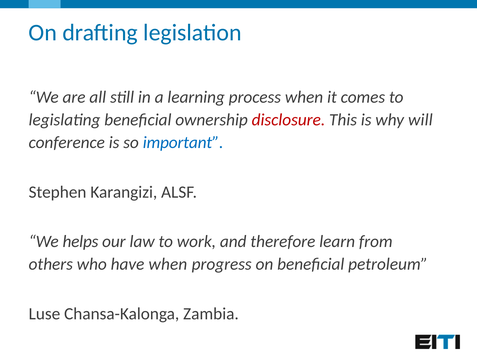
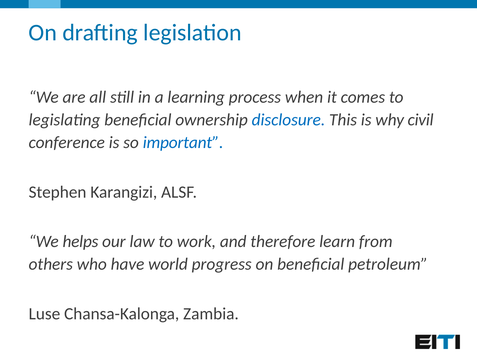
disclosure colour: red -> blue
will: will -> civil
have when: when -> world
